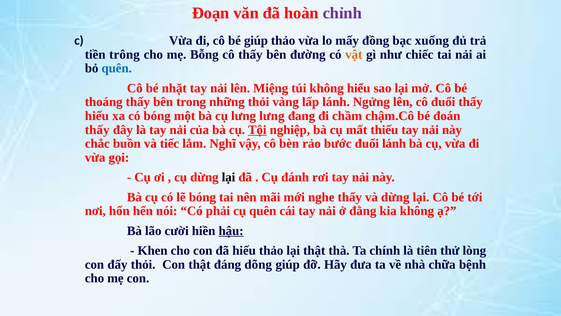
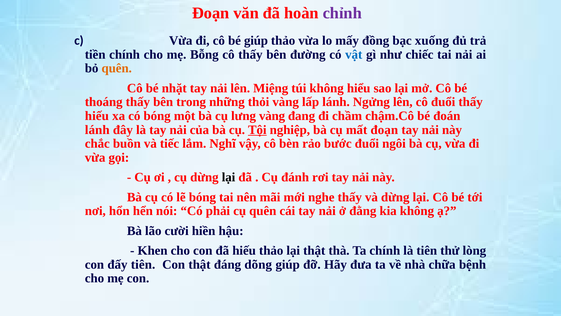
tiền trông: trông -> chính
vật colour: orange -> blue
quên at (117, 68) colour: blue -> orange
lưng lưng: lưng -> vàng
thấy at (97, 130): thấy -> lánh
mất thiếu: thiếu -> đoạn
đuổi lánh: lánh -> ngôi
hậu underline: present -> none
đấy thỏi: thỏi -> tiên
